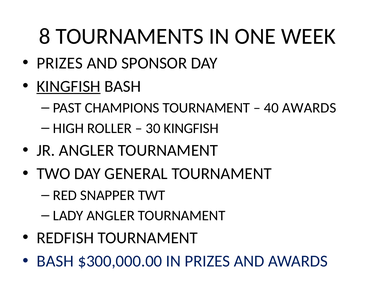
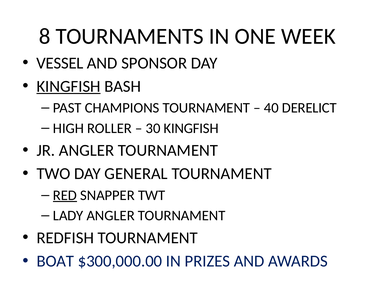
PRIZES at (60, 63): PRIZES -> VESSEL
40 AWARDS: AWARDS -> DERELICT
RED underline: none -> present
BASH at (55, 261): BASH -> BOAT
